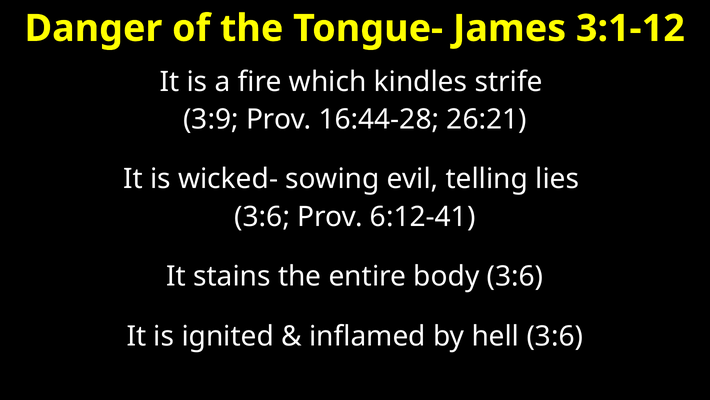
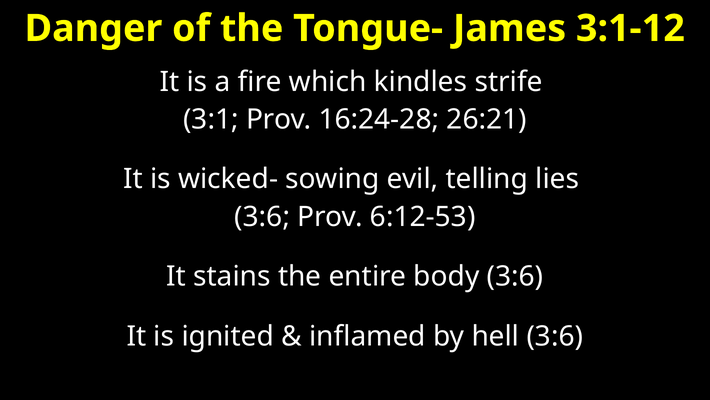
3:9: 3:9 -> 3:1
16:44-28: 16:44-28 -> 16:24-28
6:12-41: 6:12-41 -> 6:12-53
